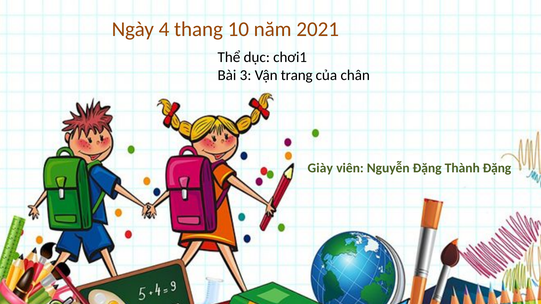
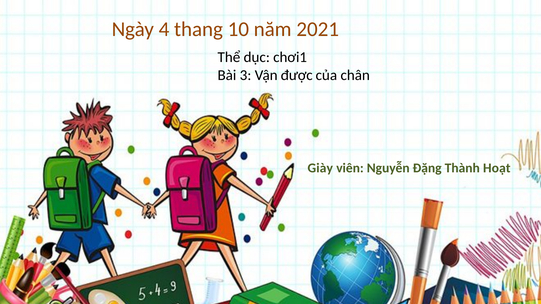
trang: trang -> được
Thành Đặng: Đặng -> Hoạt
